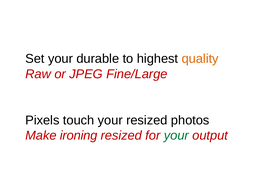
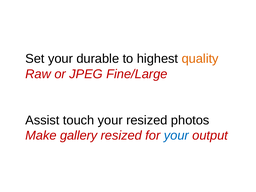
Pixels: Pixels -> Assist
ironing: ironing -> gallery
your at (176, 136) colour: green -> blue
